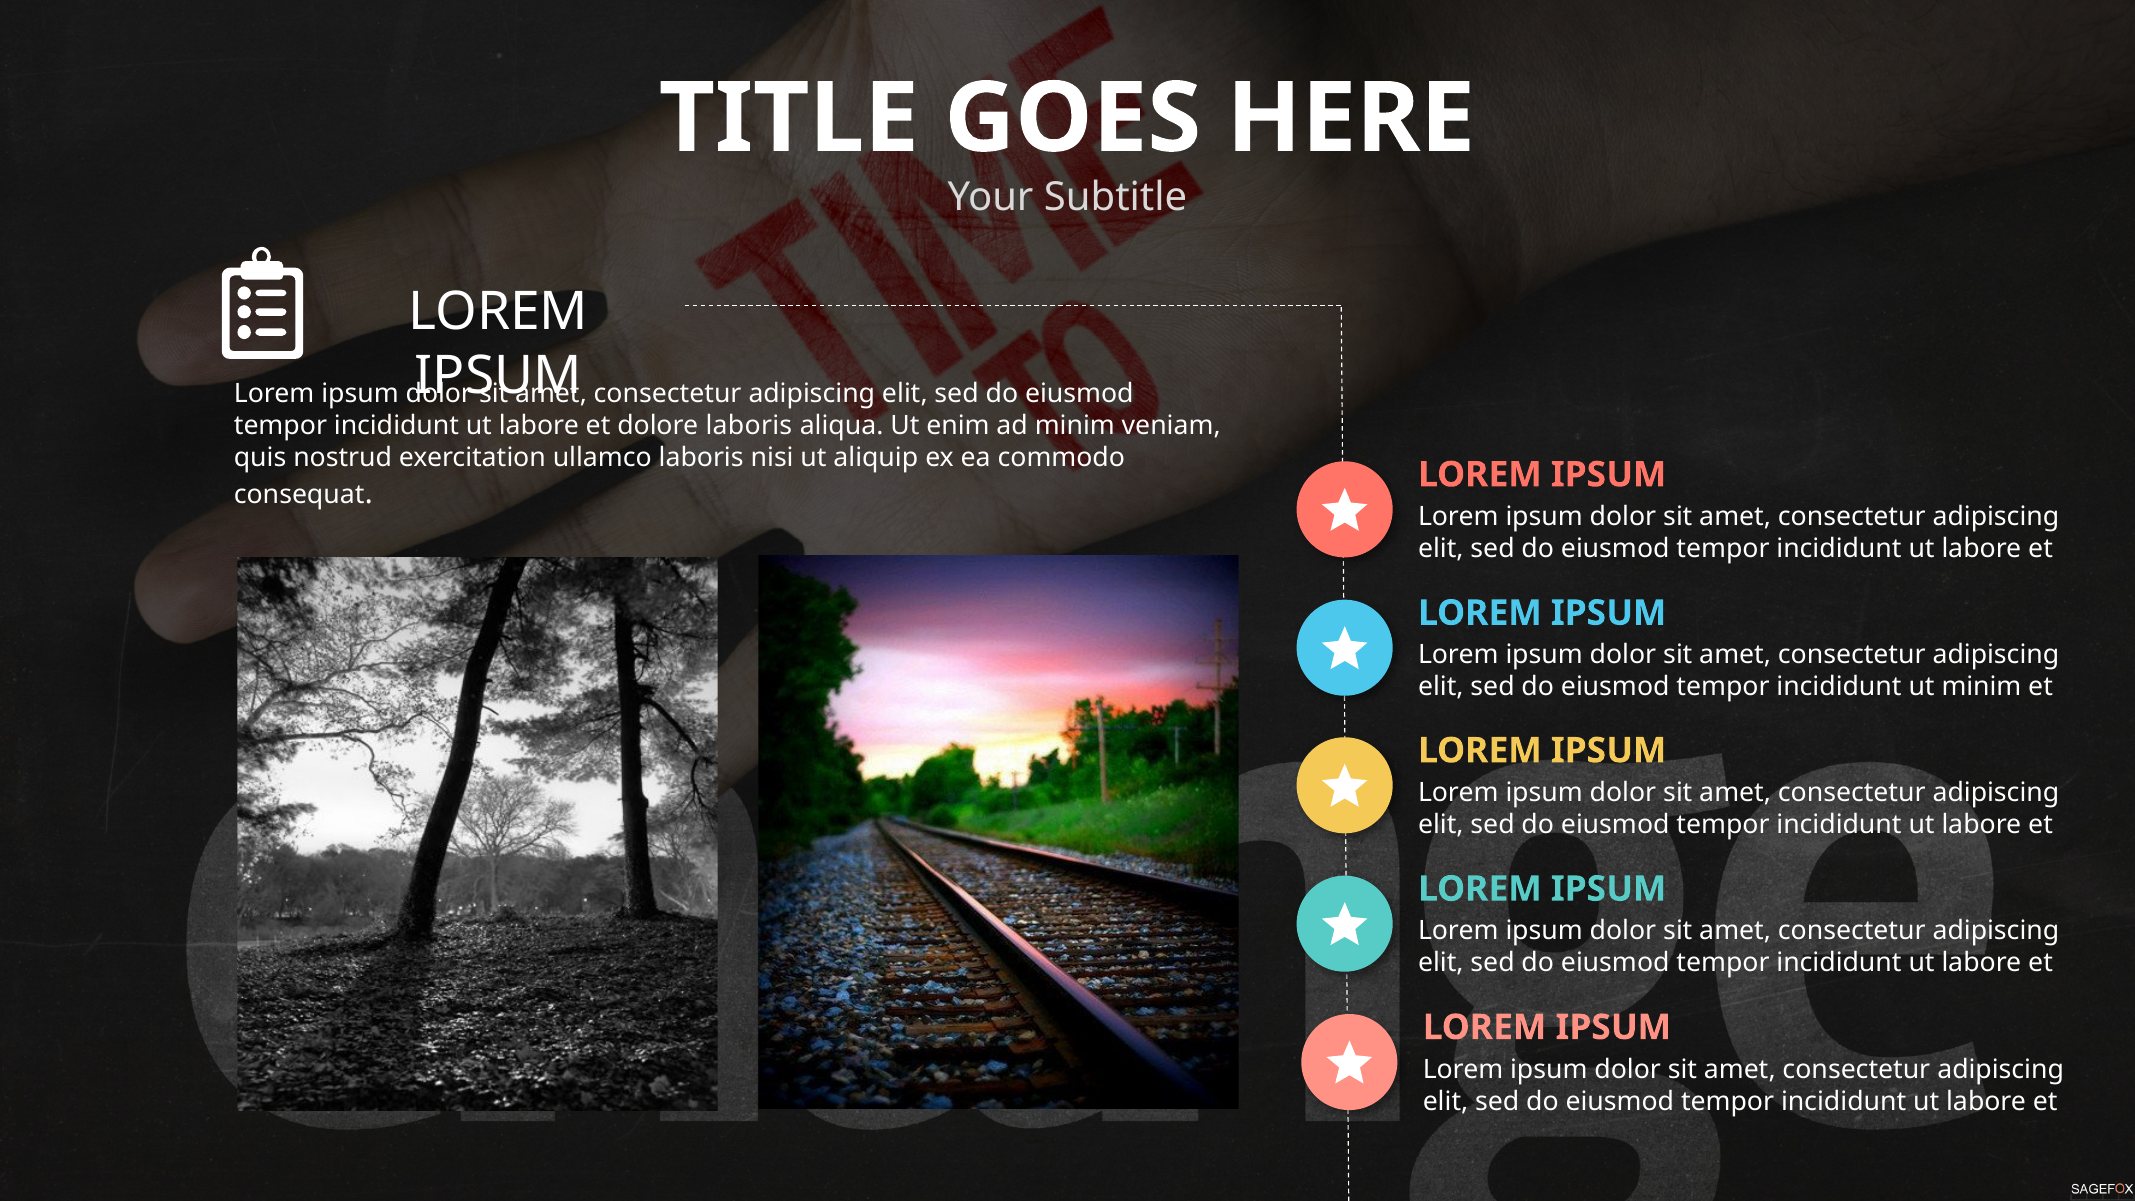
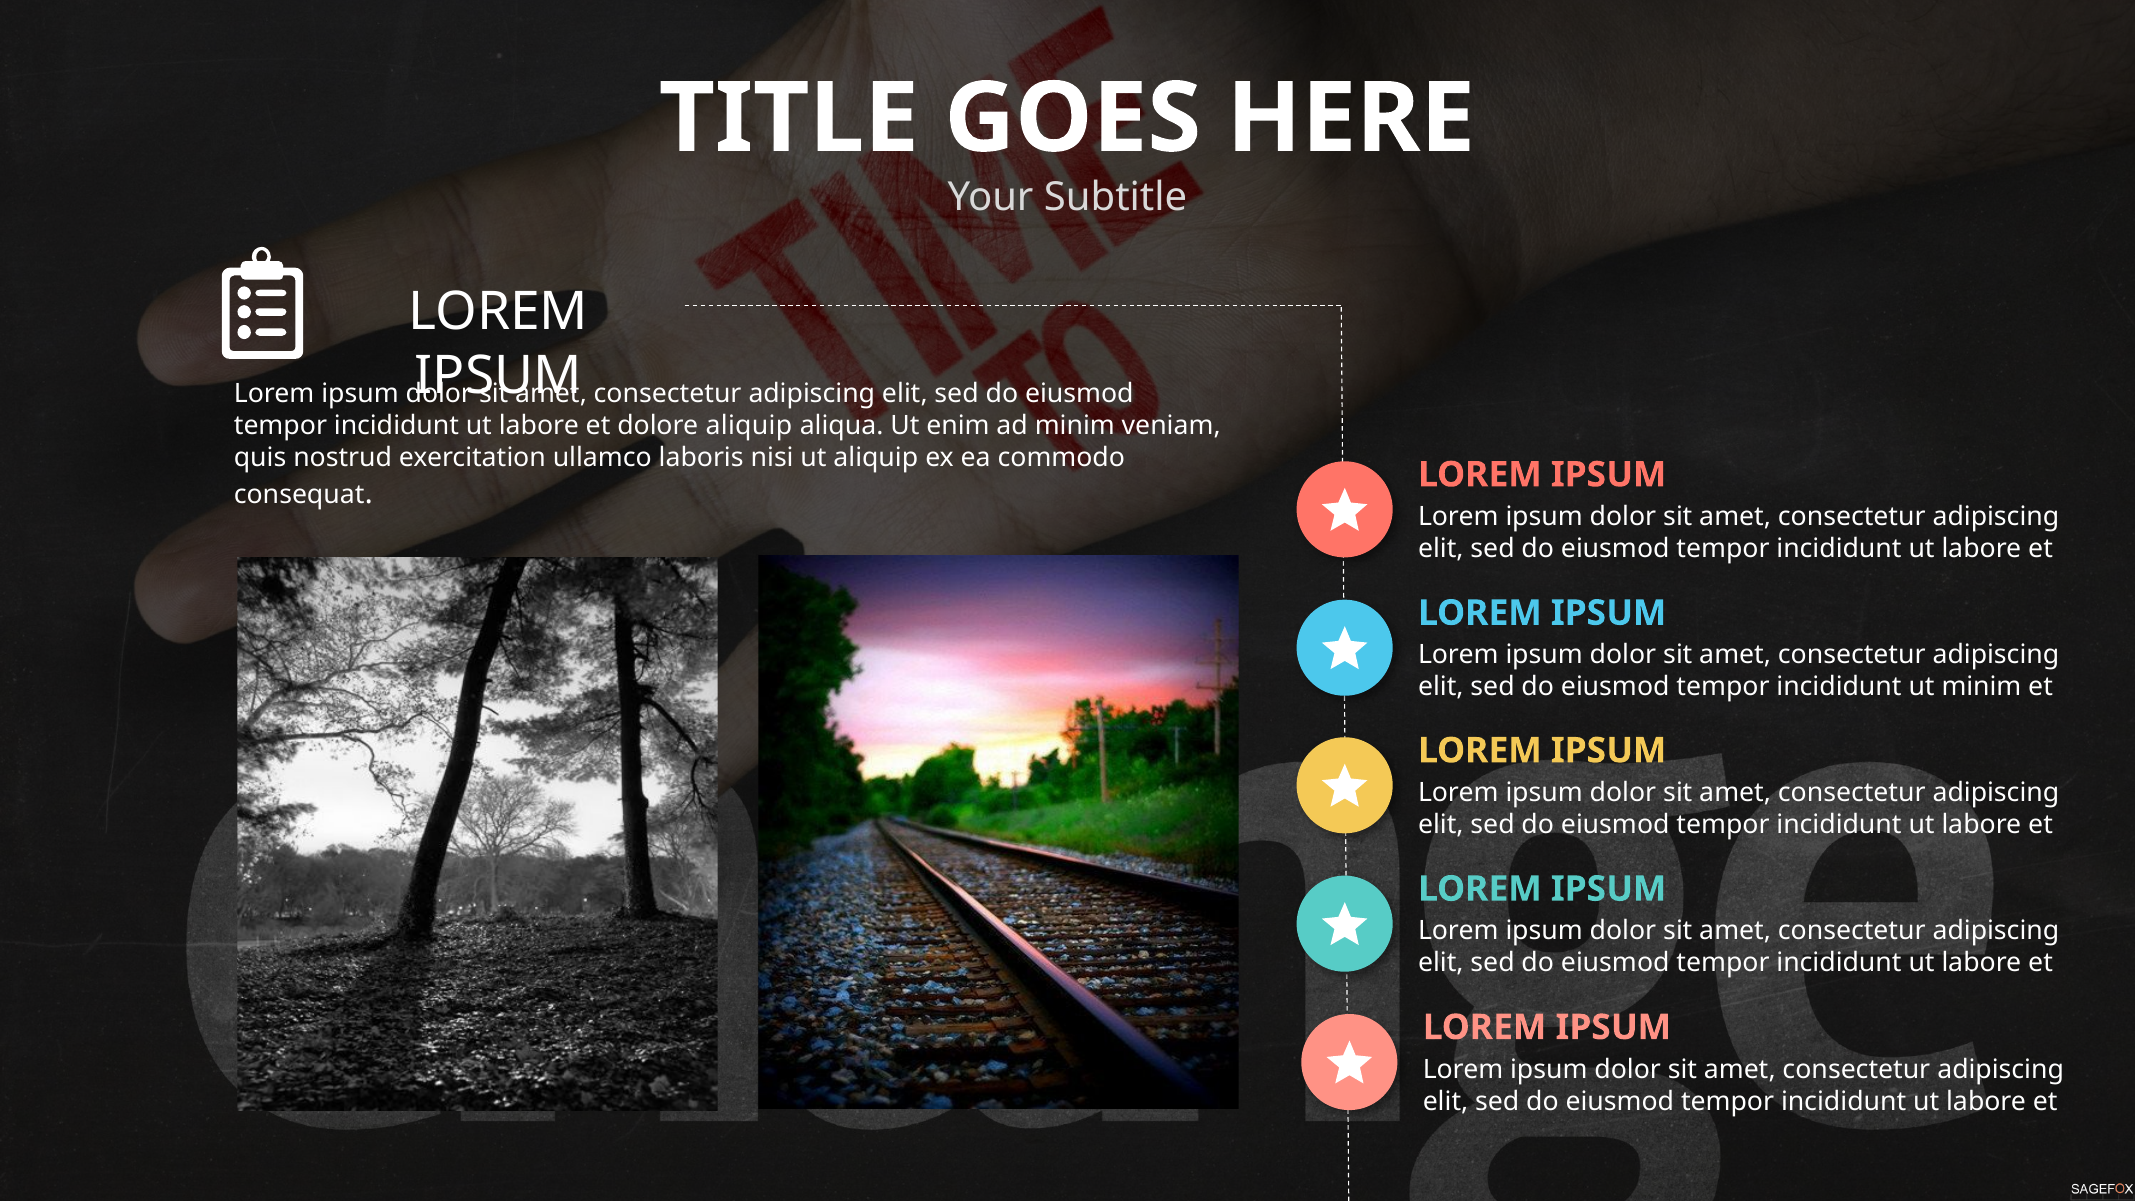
dolore laboris: laboris -> aliquip
